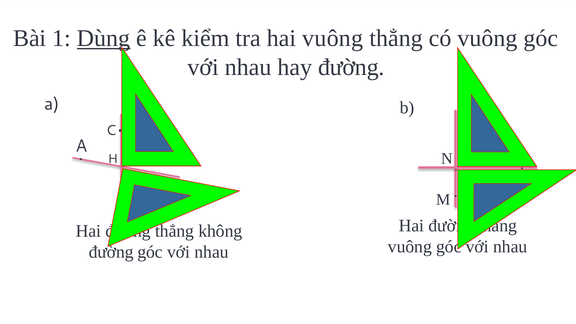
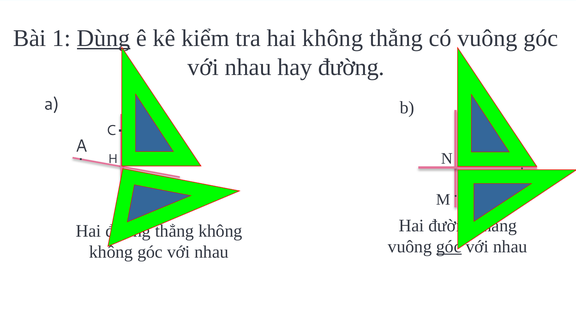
hai vuông: vuông -> không
góc at (449, 247) underline: none -> present
đường at (111, 252): đường -> không
